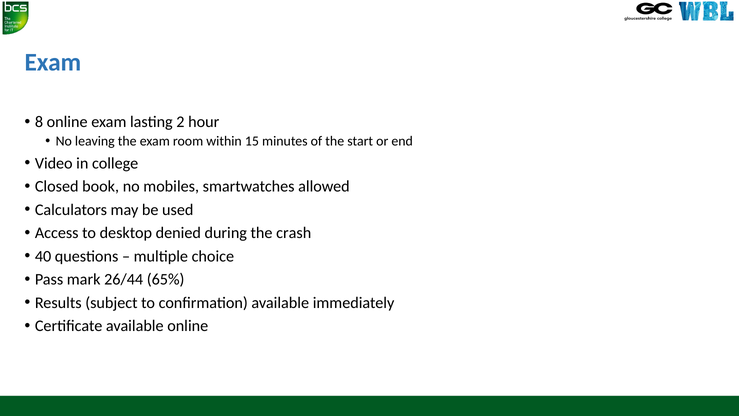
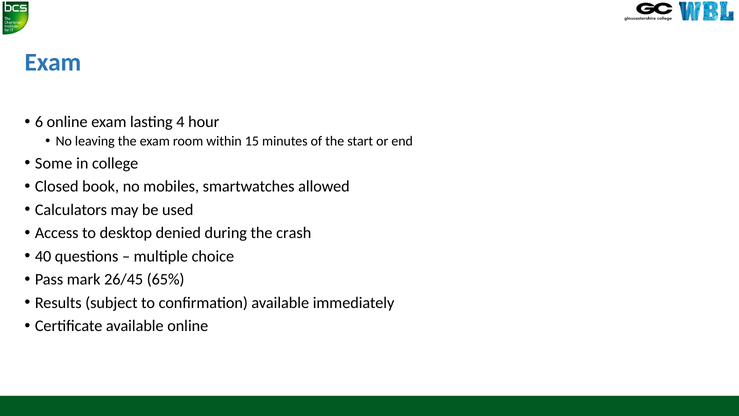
8: 8 -> 6
2: 2 -> 4
Video: Video -> Some
26/44: 26/44 -> 26/45
